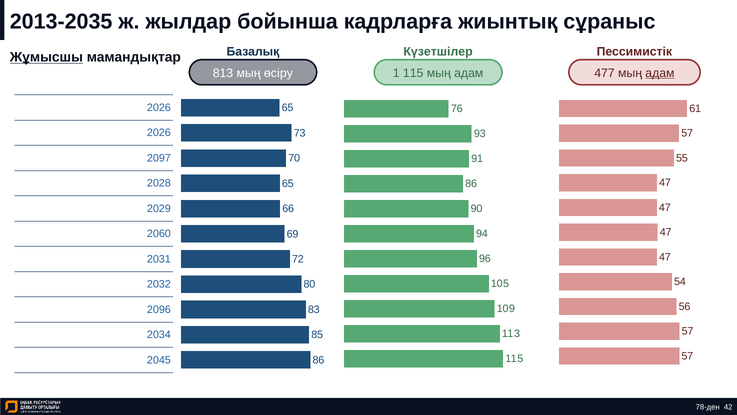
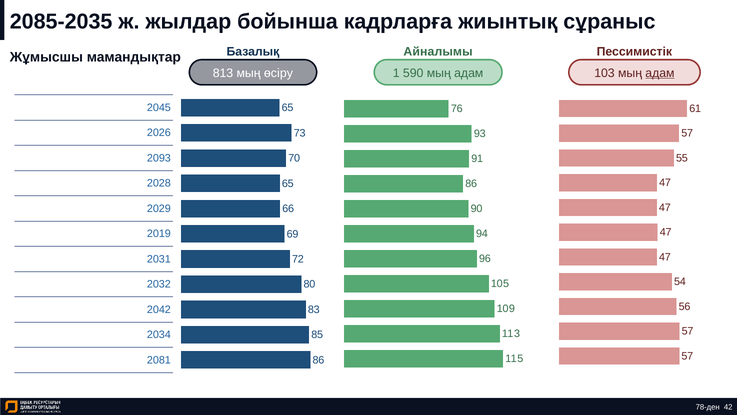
2013-2035: 2013-2035 -> 2085-2035
Күзетшілер: Күзетшілер -> Айналымы
Жұмысшы underline: present -> none
1 115: 115 -> 590
477: 477 -> 103
2026 at (159, 108): 2026 -> 2045
2097: 2097 -> 2093
2060: 2060 -> 2019
2096: 2096 -> 2042
2045: 2045 -> 2081
